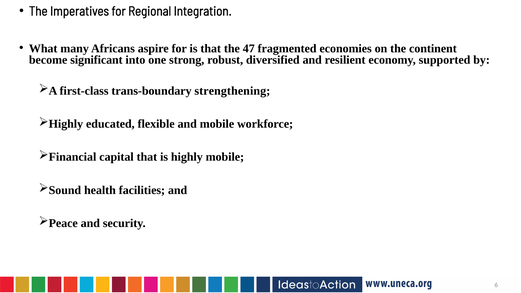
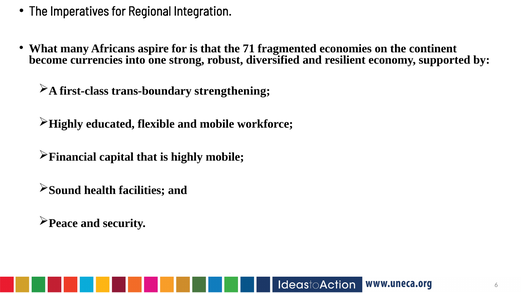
47: 47 -> 71
significant: significant -> currencies
